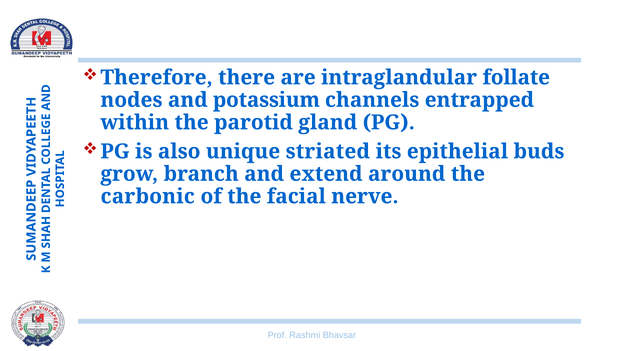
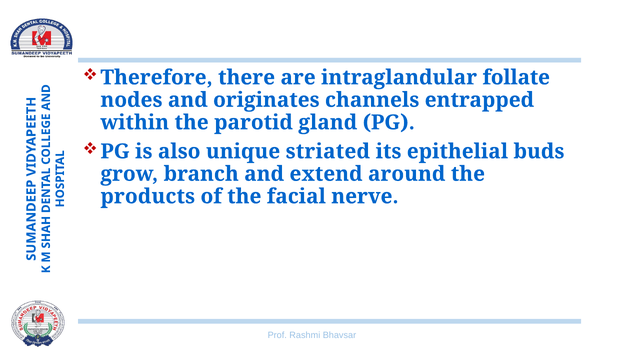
potassium: potassium -> originates
carbonic: carbonic -> products
